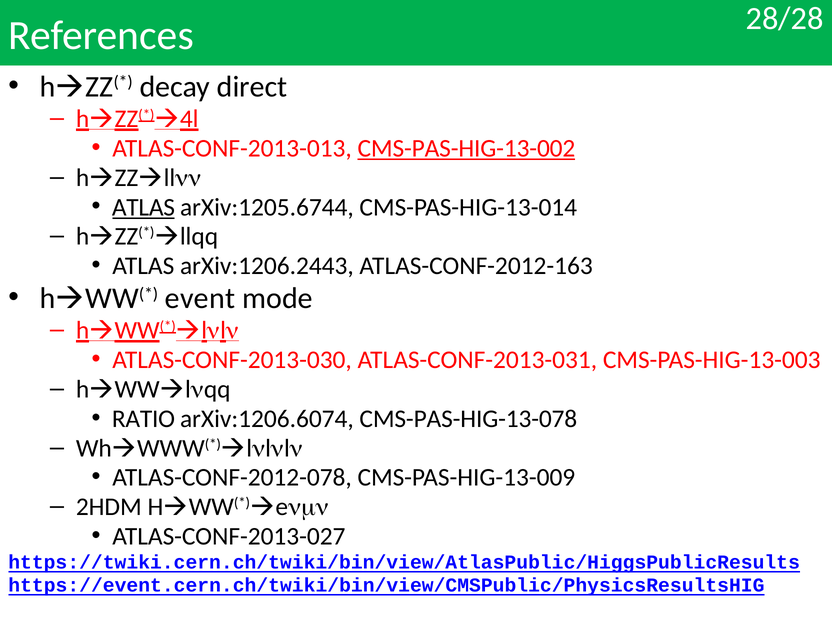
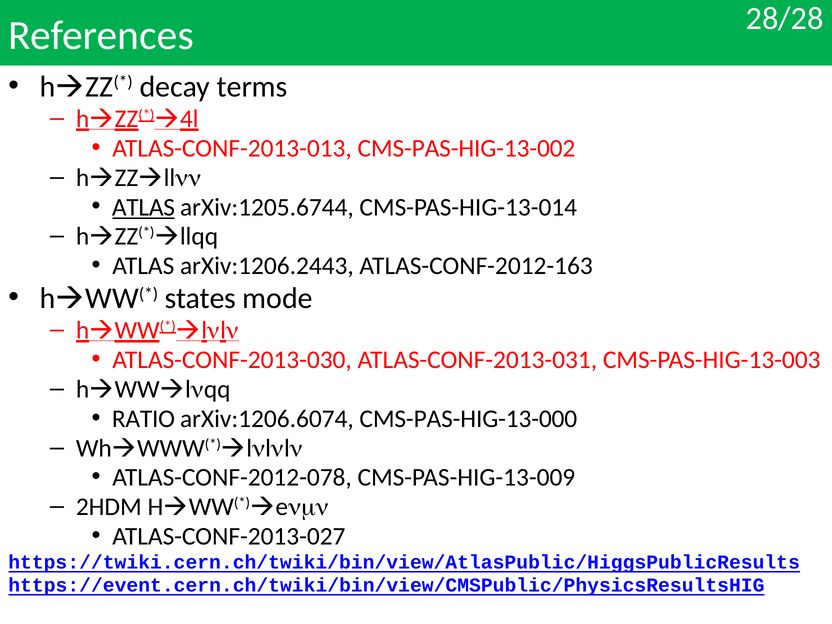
direct: direct -> terms
CMS-PAS-HIG-13-002 underline: present -> none
event: event -> states
CMS-PAS-HIG-13-078: CMS-PAS-HIG-13-078 -> CMS-PAS-HIG-13-000
